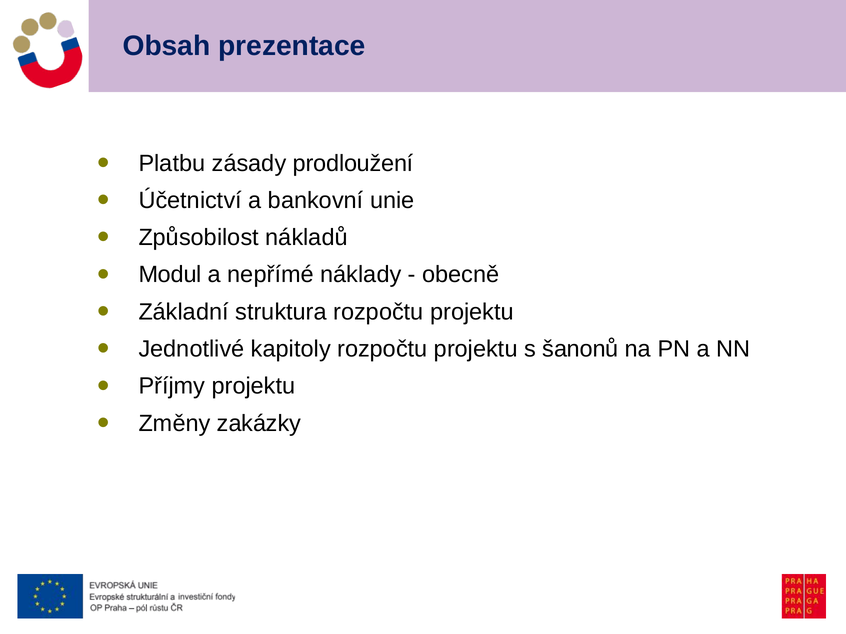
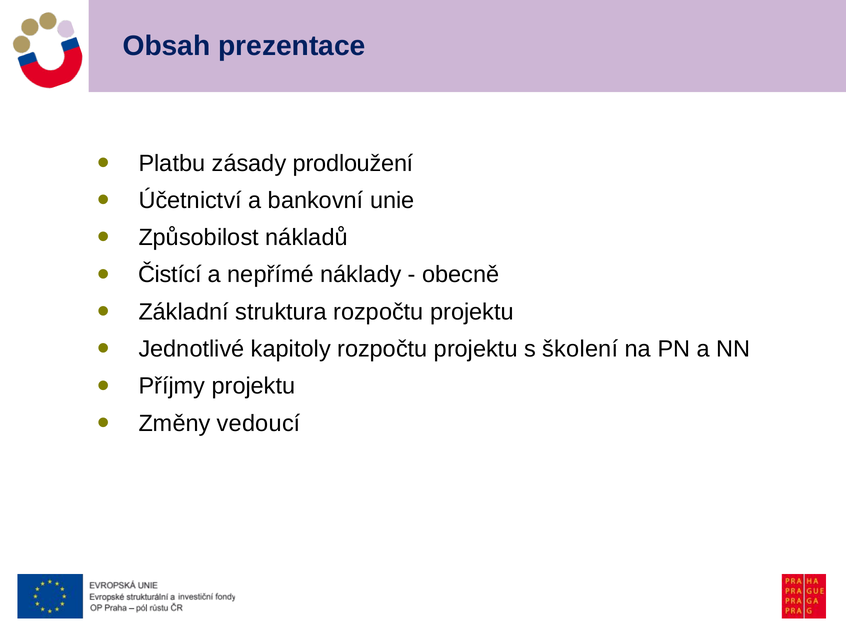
Modul: Modul -> Čistící
šanonů: šanonů -> školení
zakázky: zakázky -> vedoucí
